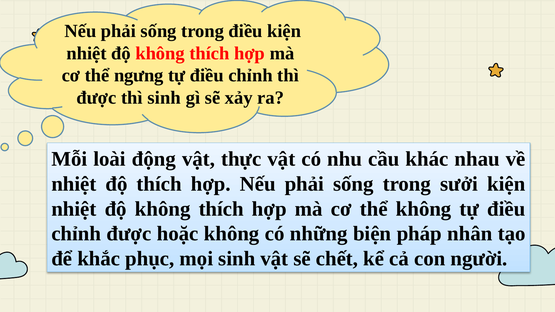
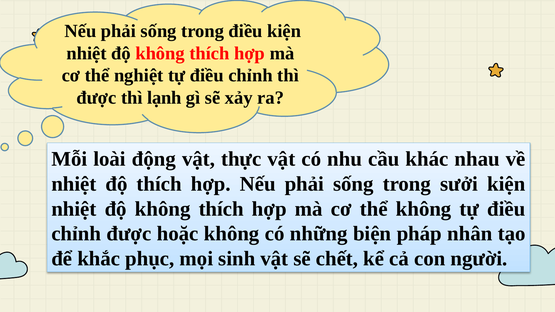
ngưng: ngưng -> nghiệt
thì sinh: sinh -> lạnh
